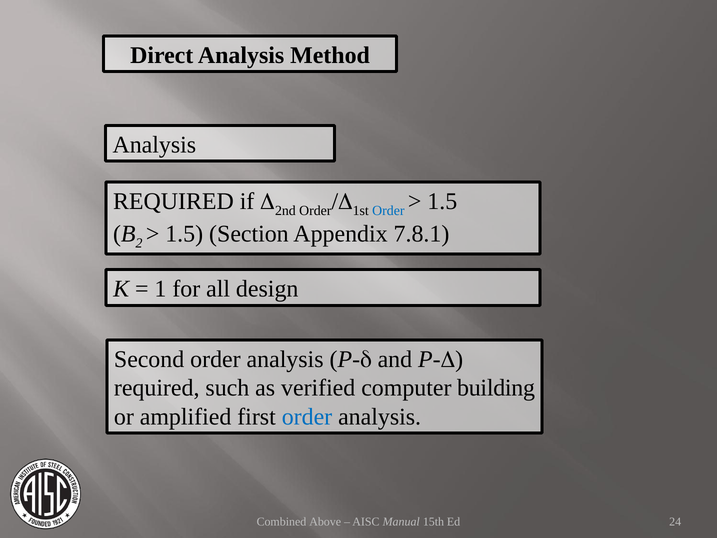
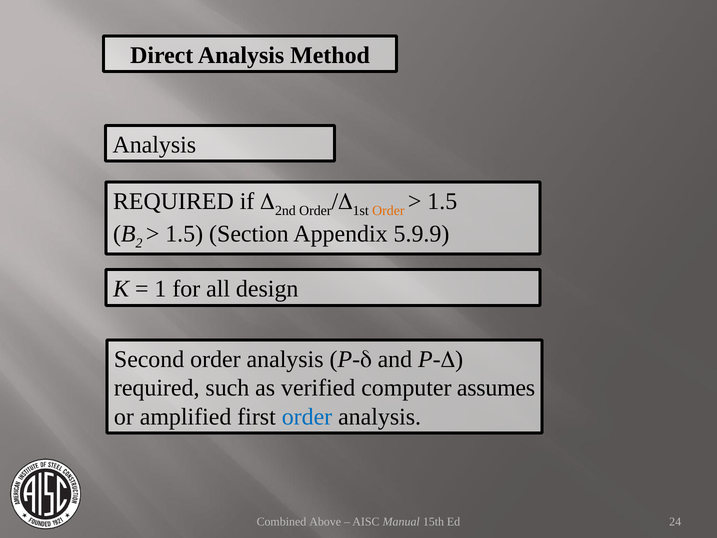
Order at (388, 211) colour: blue -> orange
7.8.1: 7.8.1 -> 5.9.9
building: building -> assumes
